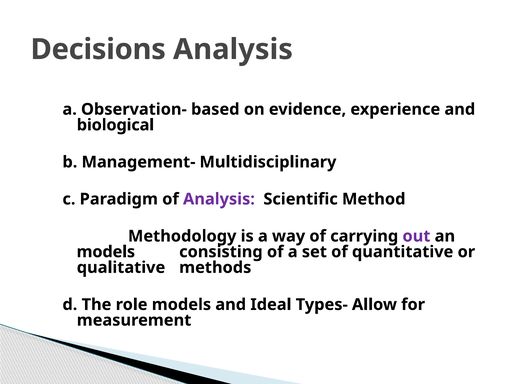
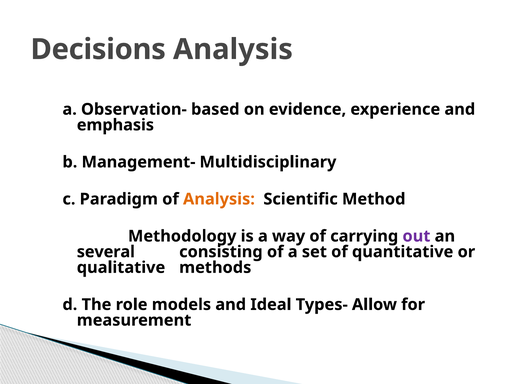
biological: biological -> emphasis
Analysis at (219, 199) colour: purple -> orange
models at (106, 252): models -> several
